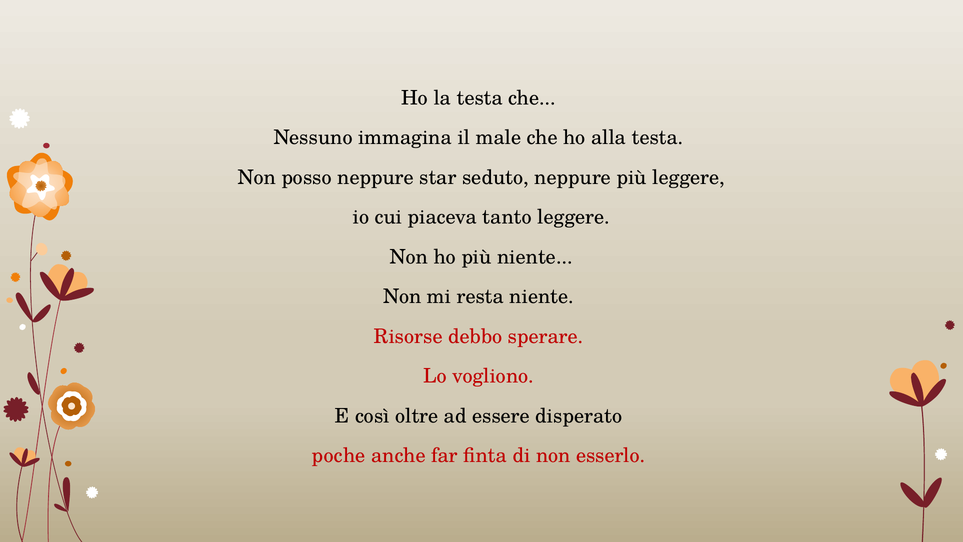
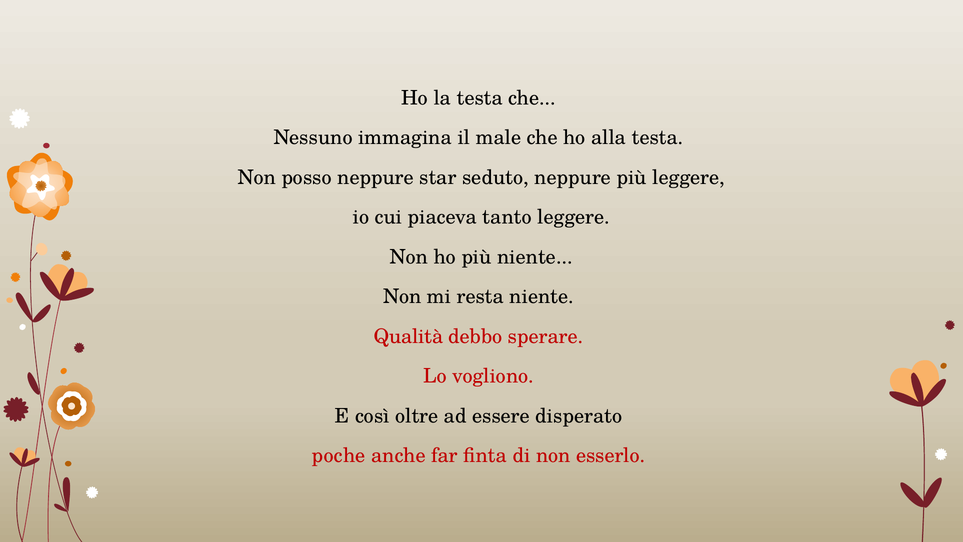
Risorse: Risorse -> Qualità
